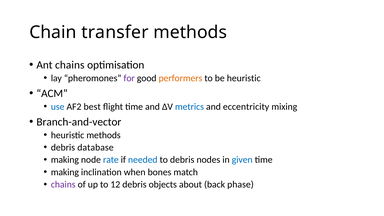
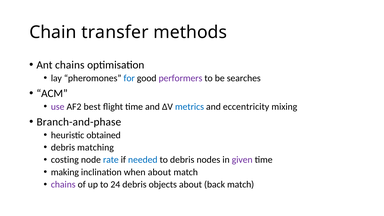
for colour: purple -> blue
performers colour: orange -> purple
be heuristic: heuristic -> searches
use colour: blue -> purple
Branch-and-vector: Branch-and-vector -> Branch-and-phase
heuristic methods: methods -> obtained
database: database -> matching
making at (65, 160): making -> costing
given colour: blue -> purple
when bones: bones -> about
12: 12 -> 24
back phase: phase -> match
